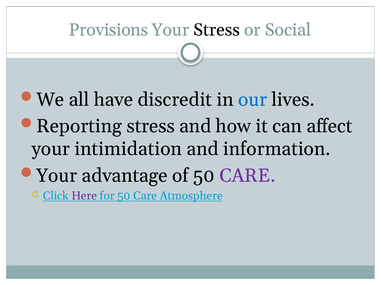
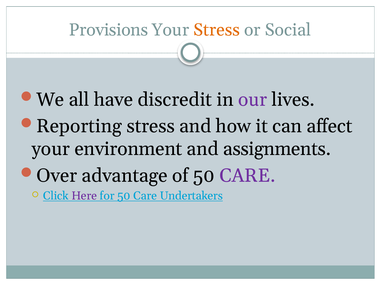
Stress at (217, 30) colour: black -> orange
our colour: blue -> purple
intimidation: intimidation -> environment
information: information -> assignments
Your at (57, 176): Your -> Over
Atmosphere: Atmosphere -> Undertakers
